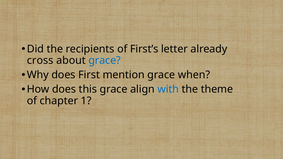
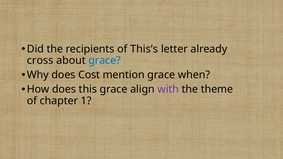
First’s: First’s -> This’s
First: First -> Cost
with colour: blue -> purple
